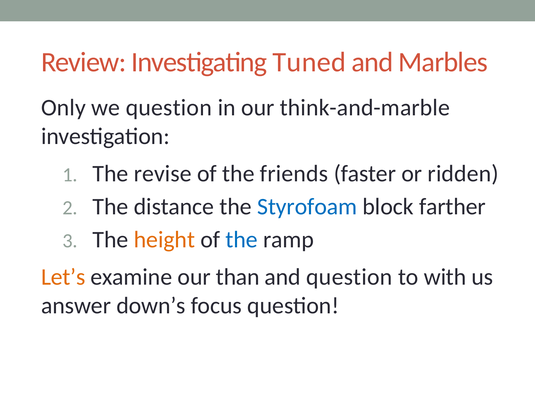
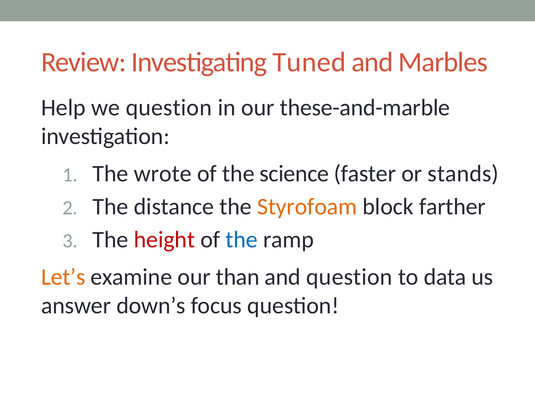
Only: Only -> Help
think-and-marble: think-and-marble -> these-and-marble
revise: revise -> wrote
friends: friends -> science
ridden: ridden -> stands
Styrofoam colour: blue -> orange
height colour: orange -> red
with: with -> data
